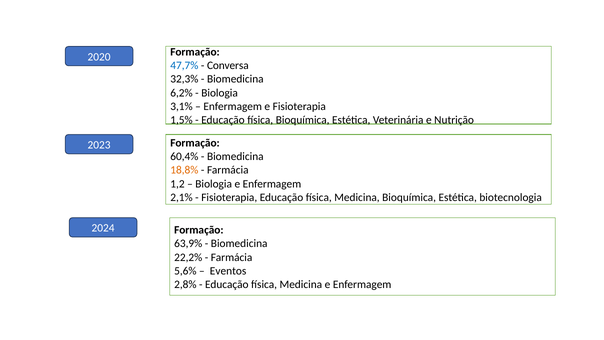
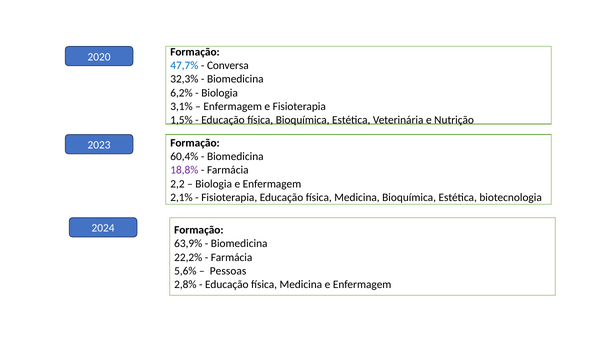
18,8% colour: orange -> purple
1,2: 1,2 -> 2,2
Eventos: Eventos -> Pessoas
